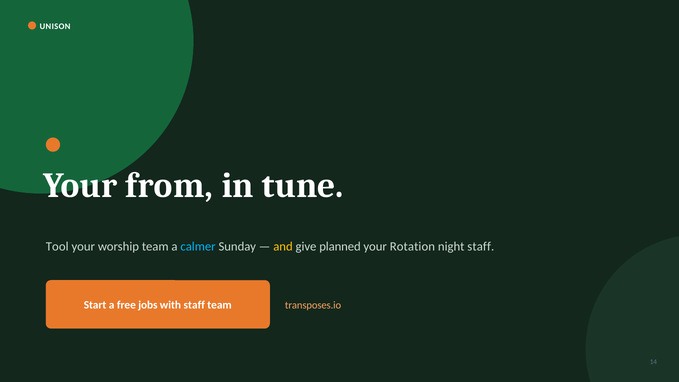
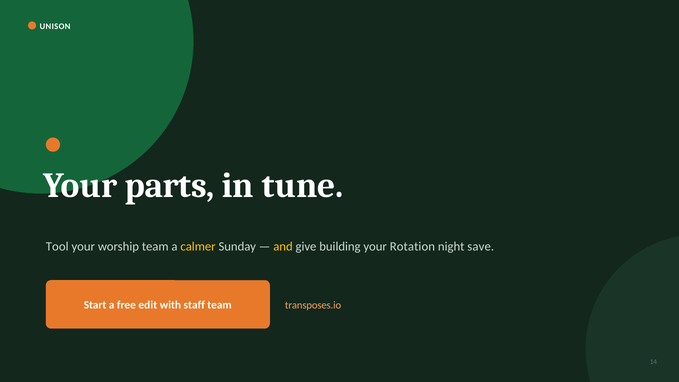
from: from -> parts
calmer colour: light blue -> yellow
planned: planned -> building
night staff: staff -> save
jobs: jobs -> edit
